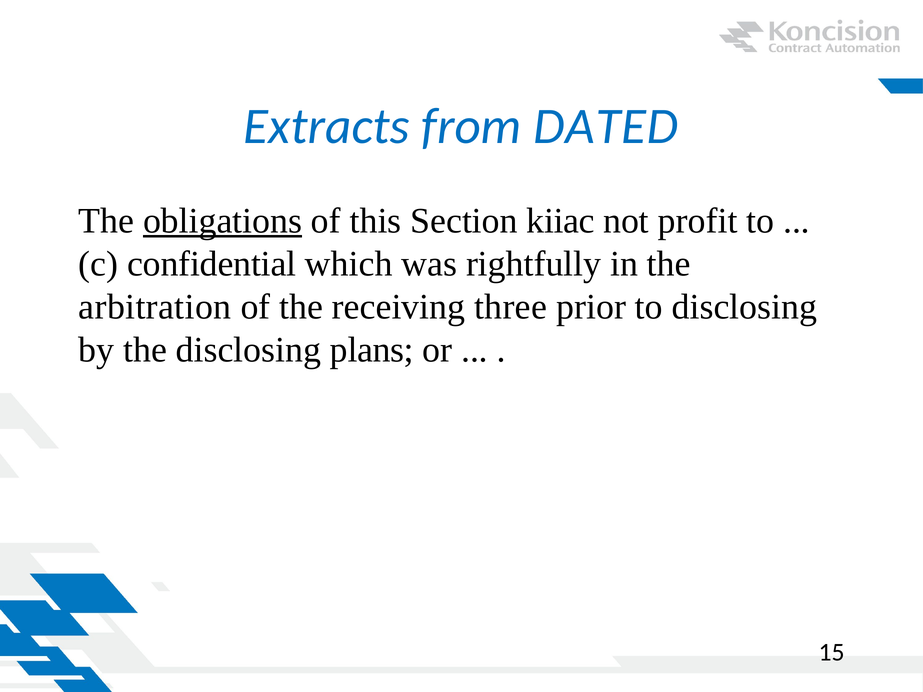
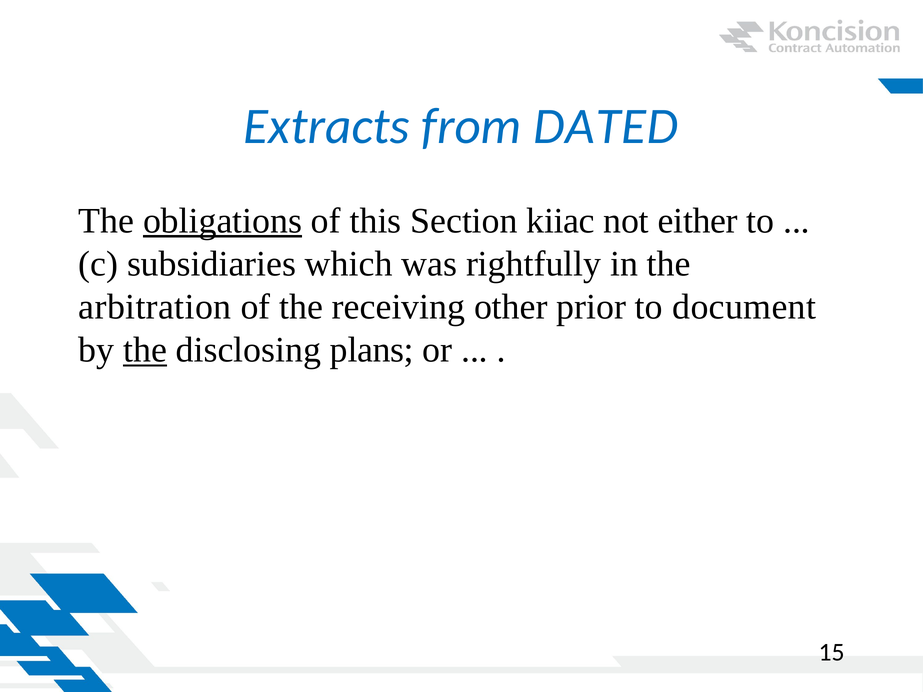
profit: profit -> either
confidential: confidential -> subsidiaries
three: three -> other
to disclosing: disclosing -> document
the at (145, 350) underline: none -> present
